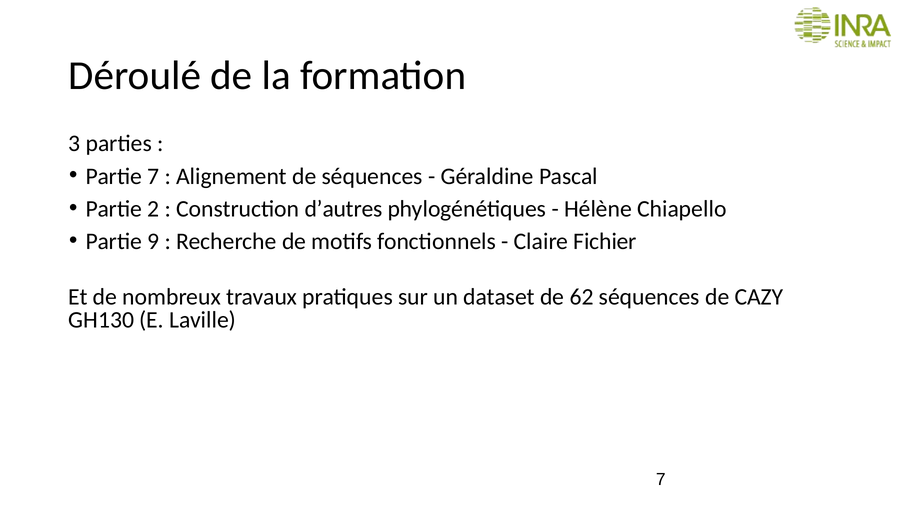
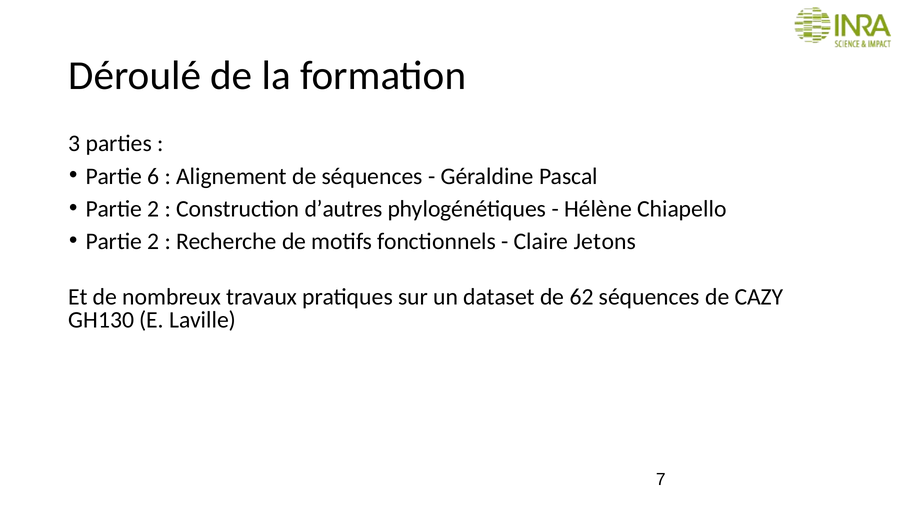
Partie 7: 7 -> 6
9 at (153, 242): 9 -> 2
Fichier: Fichier -> Jetons
